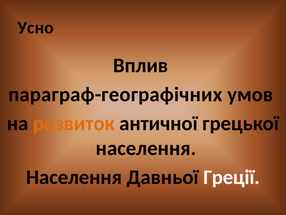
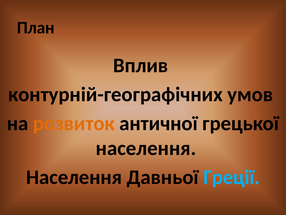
Усно: Усно -> План
параграф-географічних: параграф-географічних -> контурній-географічних
Греції colour: white -> light blue
